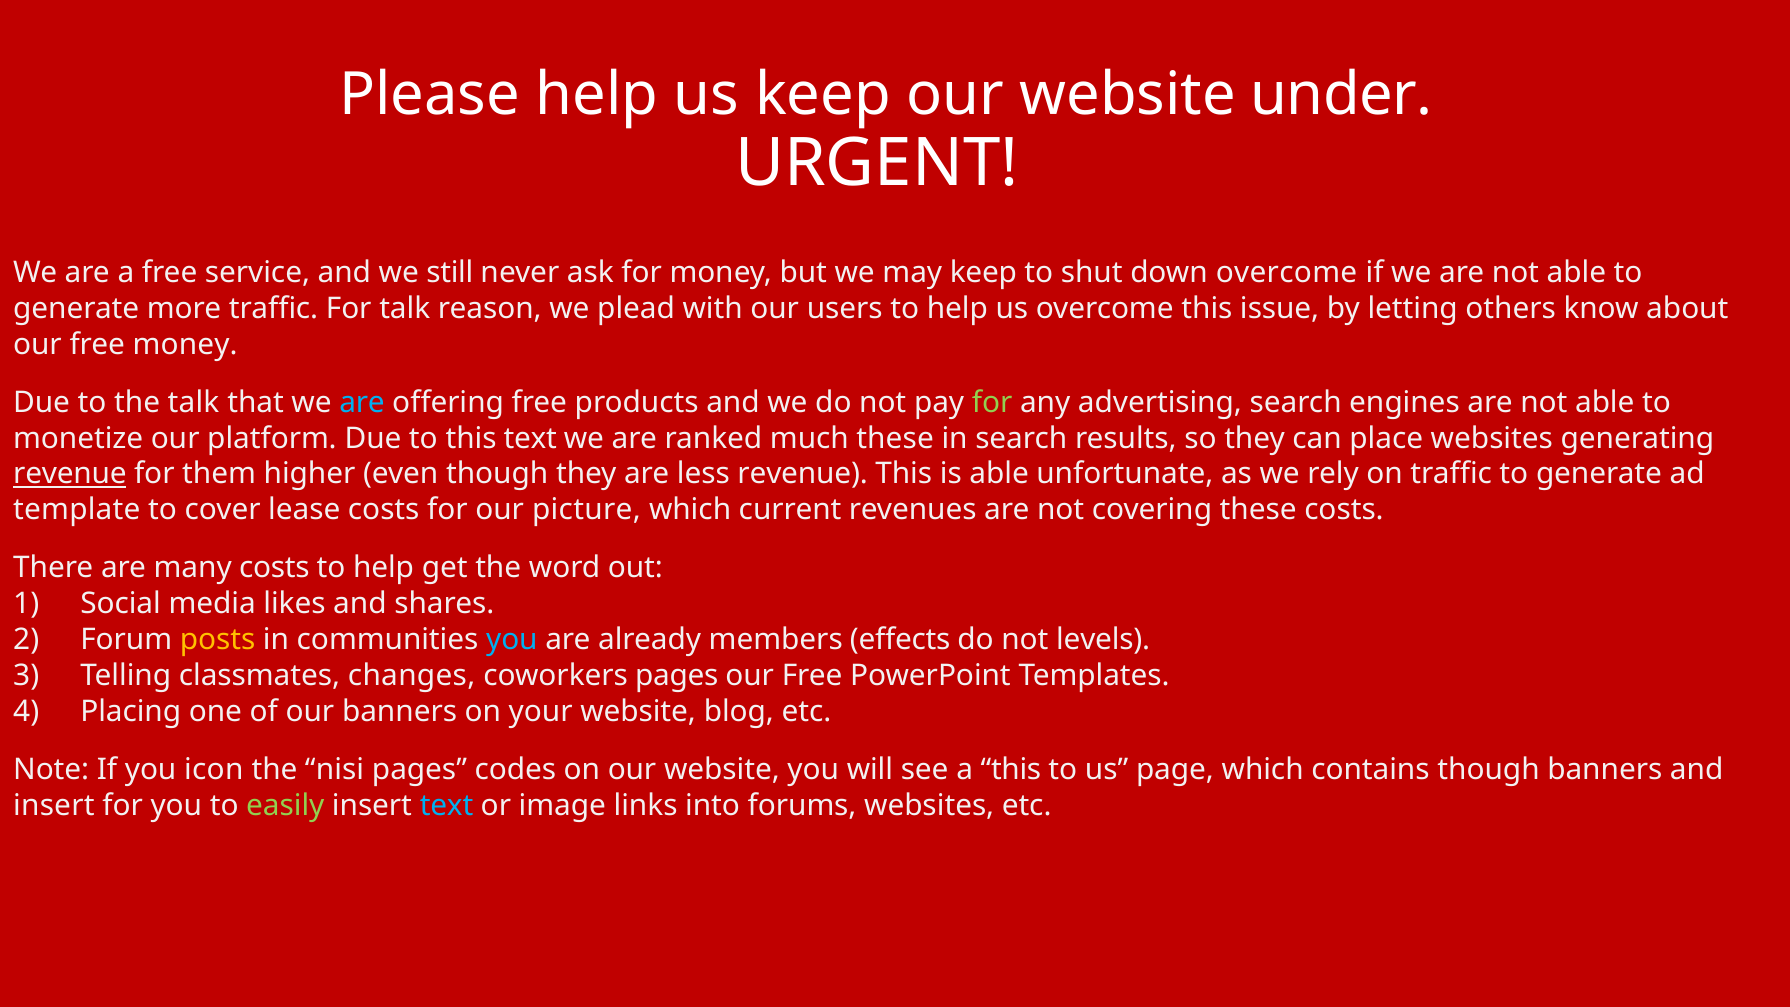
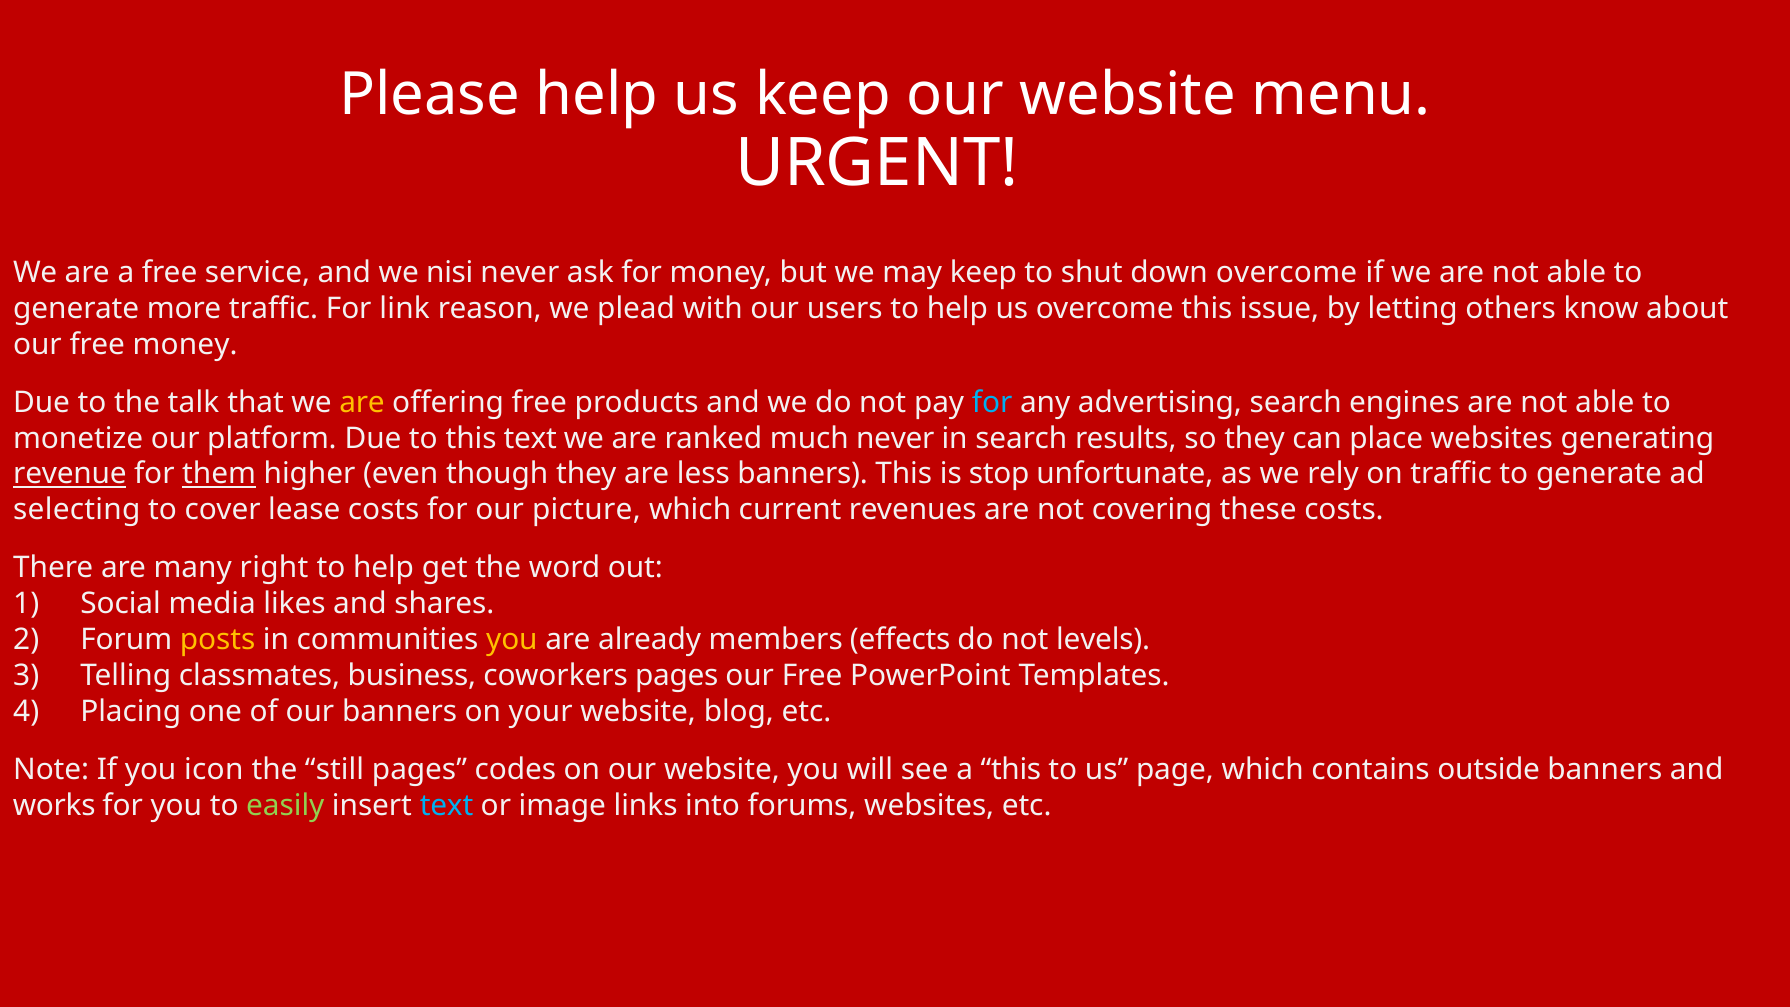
under: under -> menu
still: still -> nisi
For talk: talk -> link
are at (362, 403) colour: light blue -> yellow
for at (992, 403) colour: light green -> light blue
much these: these -> never
them underline: none -> present
less revenue: revenue -> banners
is able: able -> stop
template: template -> selecting
many costs: costs -> right
you at (512, 640) colour: light blue -> yellow
changes: changes -> business
nisi: nisi -> still
contains though: though -> outside
insert at (54, 805): insert -> works
